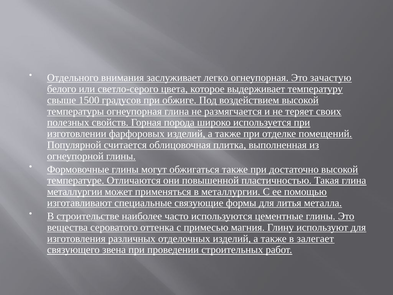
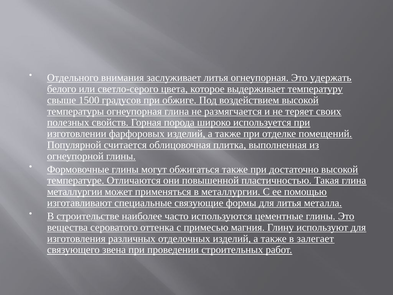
заслуживает легко: легко -> литья
зачастую: зачастую -> удержать
